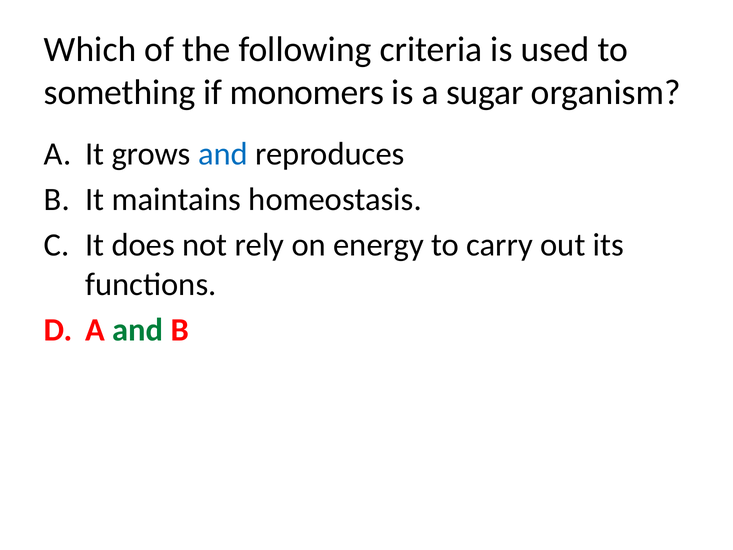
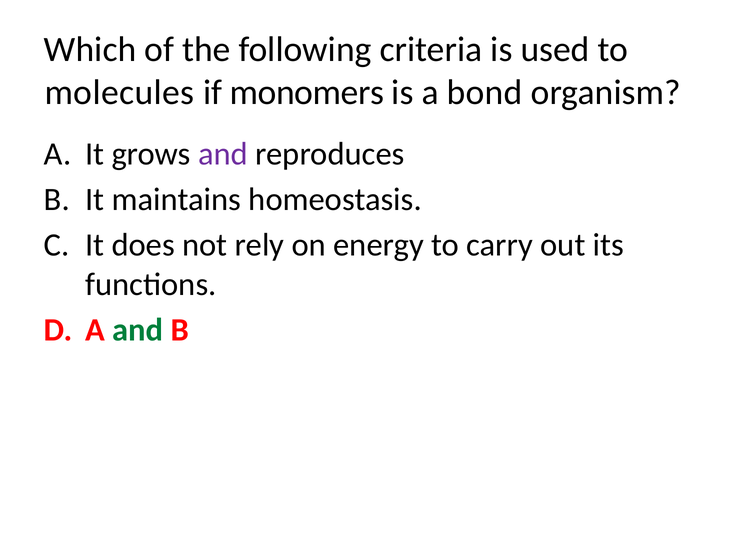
something: something -> molecules
sugar: sugar -> bond
and at (223, 154) colour: blue -> purple
